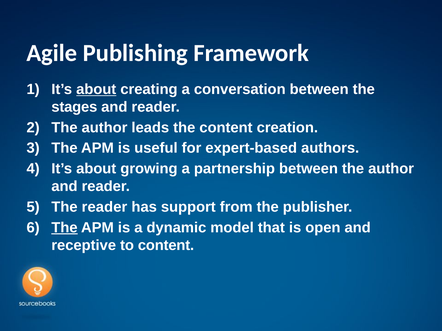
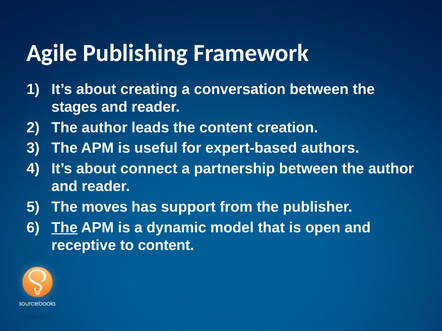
about at (96, 89) underline: present -> none
growing: growing -> connect
The reader: reader -> moves
